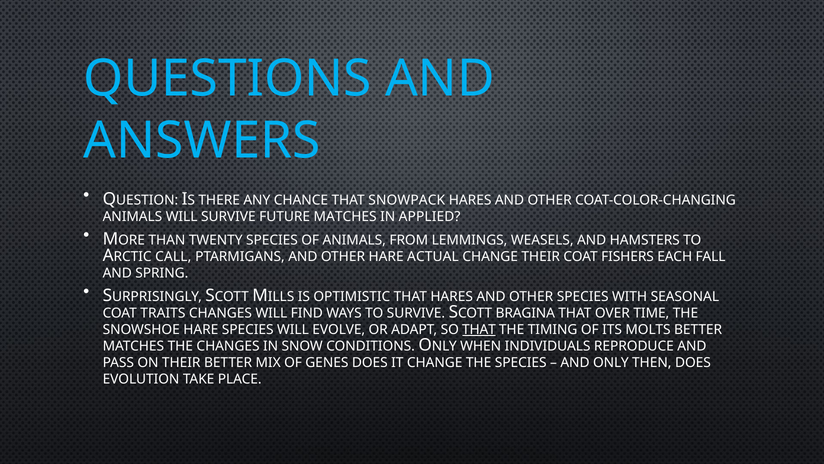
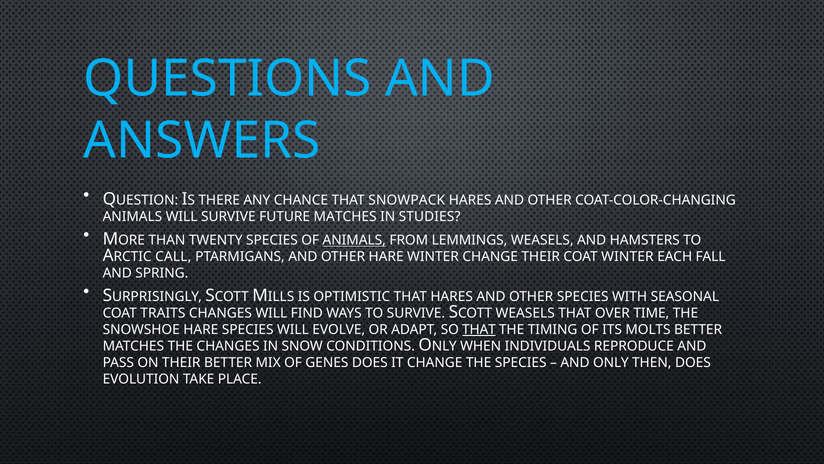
APPLIED: APPLIED -> STUDIES
ANIMALS at (354, 240) underline: none -> present
HARE ACTUAL: ACTUAL -> WINTER
COAT FISHERS: FISHERS -> WINTER
BRAGINA at (525, 313): BRAGINA -> WEASELS
